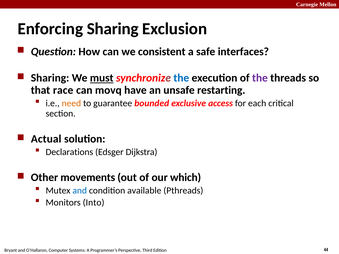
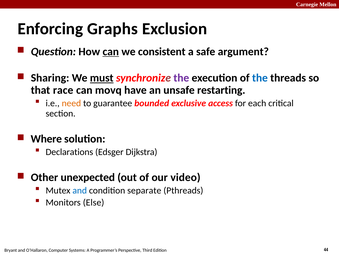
Enforcing Sharing: Sharing -> Graphs
can at (111, 52) underline: none -> present
interfaces: interfaces -> argument
the at (181, 78) colour: blue -> purple
the at (260, 78) colour: purple -> blue
Actual: Actual -> Where
movements: movements -> unexpected
which: which -> video
available: available -> separate
Into: Into -> Else
